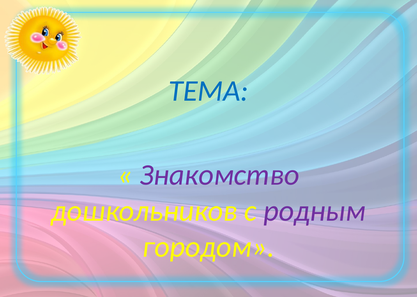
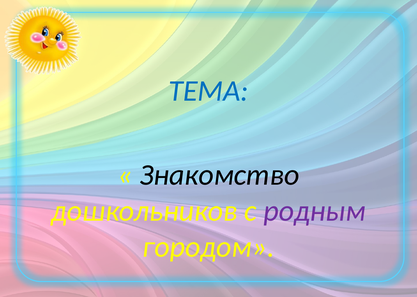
Знакомство colour: purple -> black
